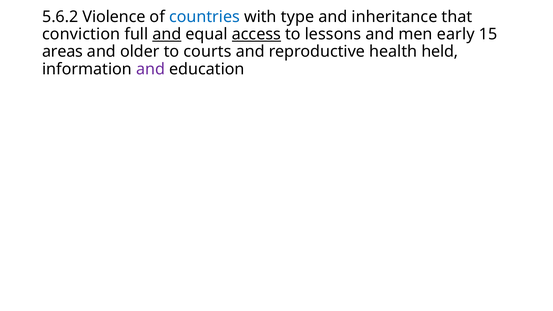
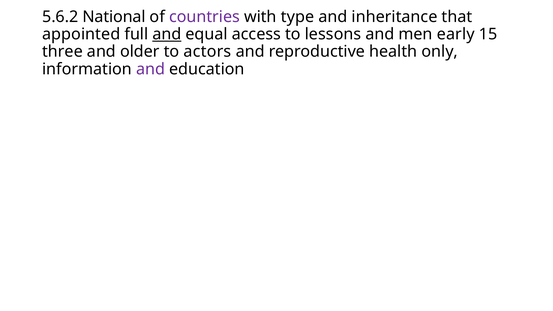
Violence: Violence -> National
countries colour: blue -> purple
conviction: conviction -> appointed
access underline: present -> none
areas: areas -> three
courts: courts -> actors
held: held -> only
